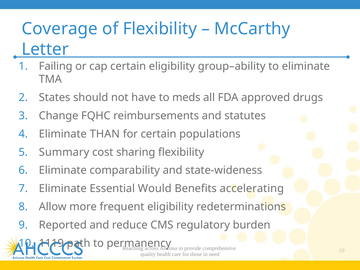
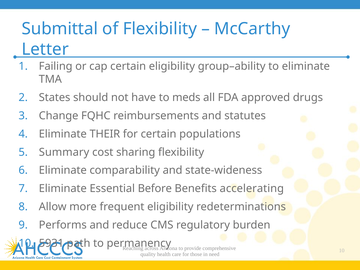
Coverage: Coverage -> Submittal
THAN: THAN -> THEIR
Would: Would -> Before
Reported: Reported -> Performs
1119: 1119 -> 5931
